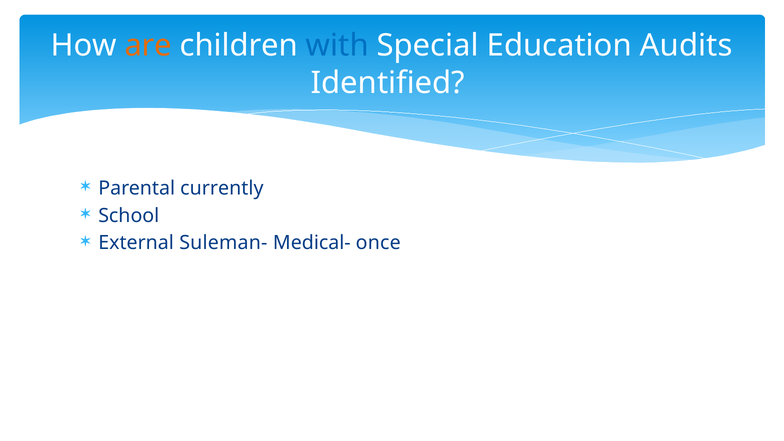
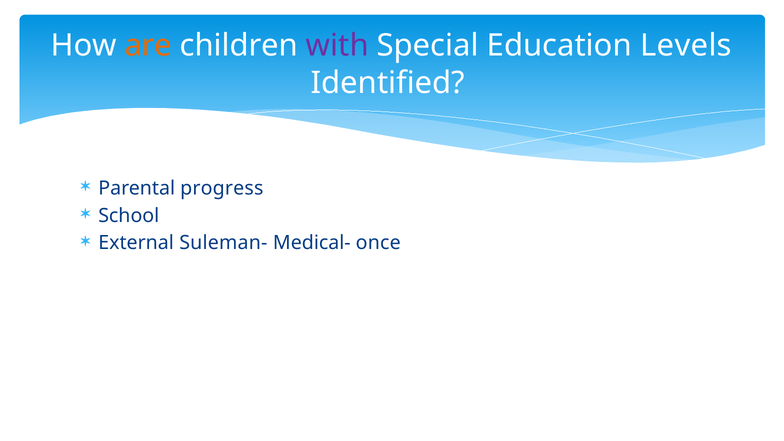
with colour: blue -> purple
Audits: Audits -> Levels
currently: currently -> progress
